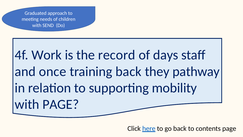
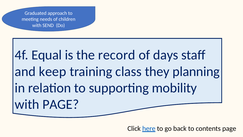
Work: Work -> Equal
once: once -> keep
training back: back -> class
pathway: pathway -> planning
